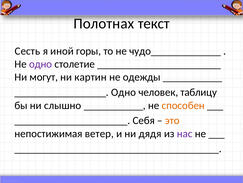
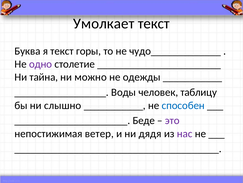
Полотнах: Полотнах -> Умолкает
Сесть: Сесть -> Буква
я иной: иной -> текст
могут: могут -> тайна
картин: картин -> можно
Одно at (124, 92): Одно -> Воды
способен colour: orange -> blue
Себя: Себя -> Беде
это colour: orange -> purple
